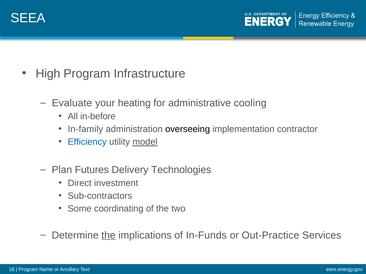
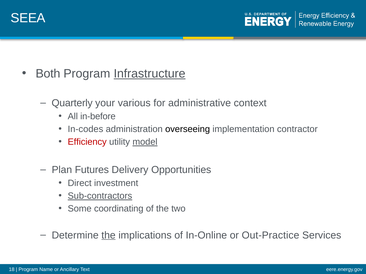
High: High -> Both
Infrastructure underline: none -> present
Evaluate: Evaluate -> Quarterly
heating: heating -> various
cooling: cooling -> context
In-family: In-family -> In-codes
Efficiency colour: blue -> red
Technologies: Technologies -> Opportunities
Sub-contractors underline: none -> present
In-Funds: In-Funds -> In-Online
